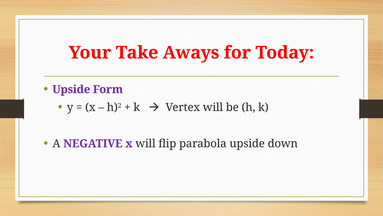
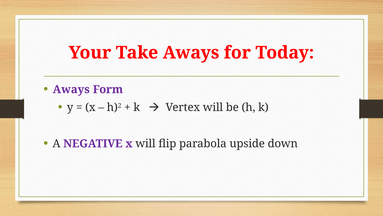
Upside at (71, 89): Upside -> Aways
